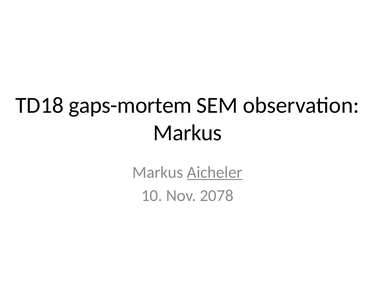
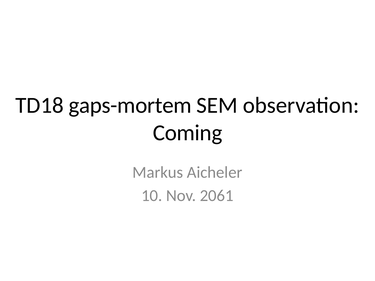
Markus at (188, 133): Markus -> Coming
Aicheler underline: present -> none
2078: 2078 -> 2061
